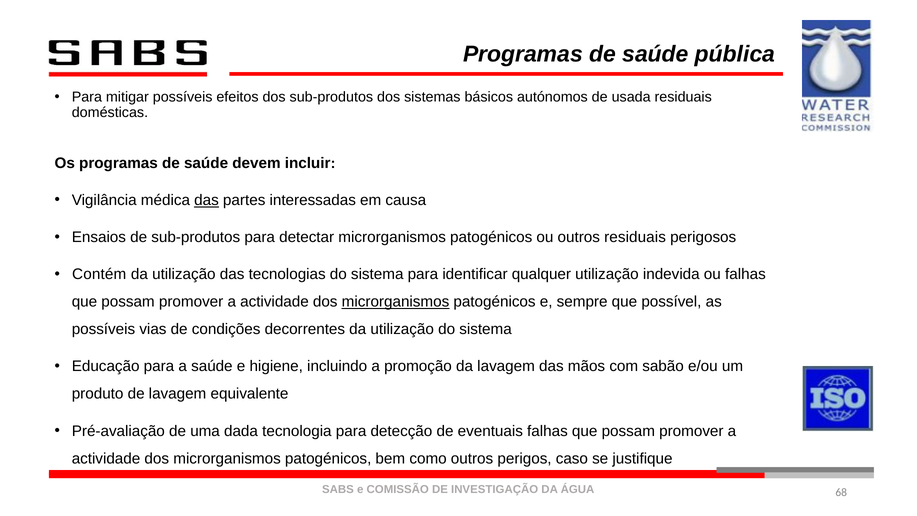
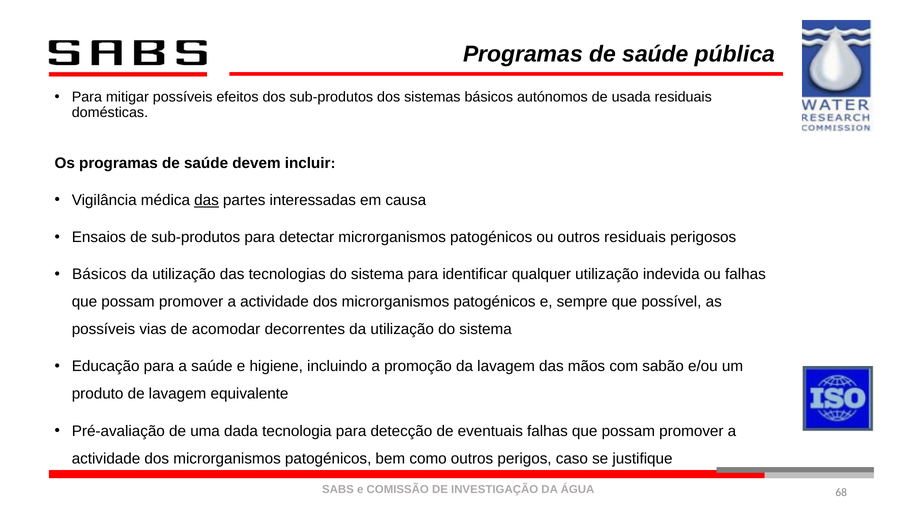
Contém at (99, 274): Contém -> Básicos
microrganismos at (396, 302) underline: present -> none
condições: condições -> acomodar
